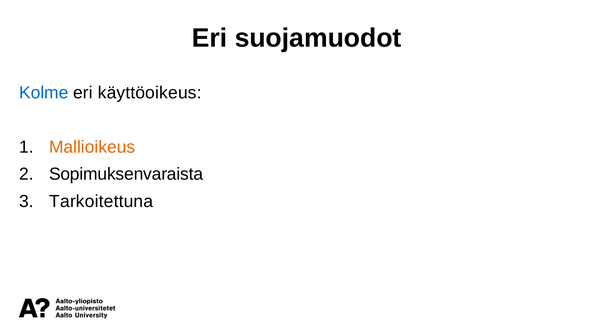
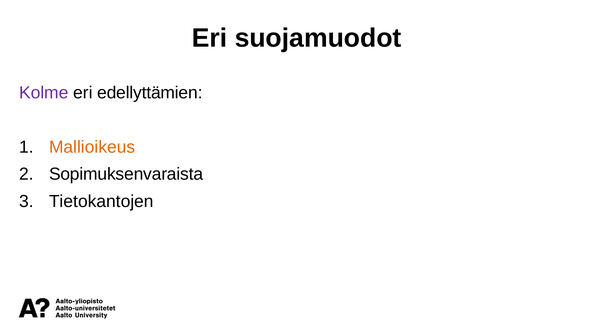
Kolme colour: blue -> purple
käyttöoikeus: käyttöoikeus -> edellyttämien
Tarkoitettuna: Tarkoitettuna -> Tietokantojen
